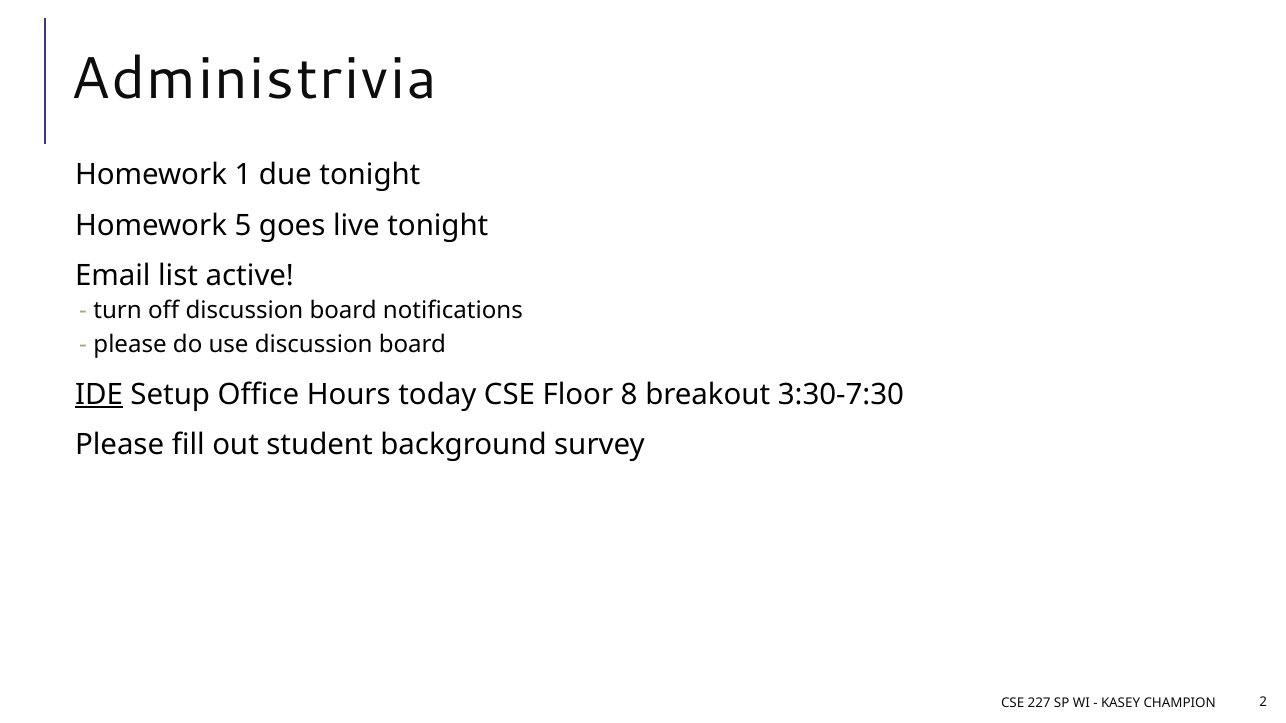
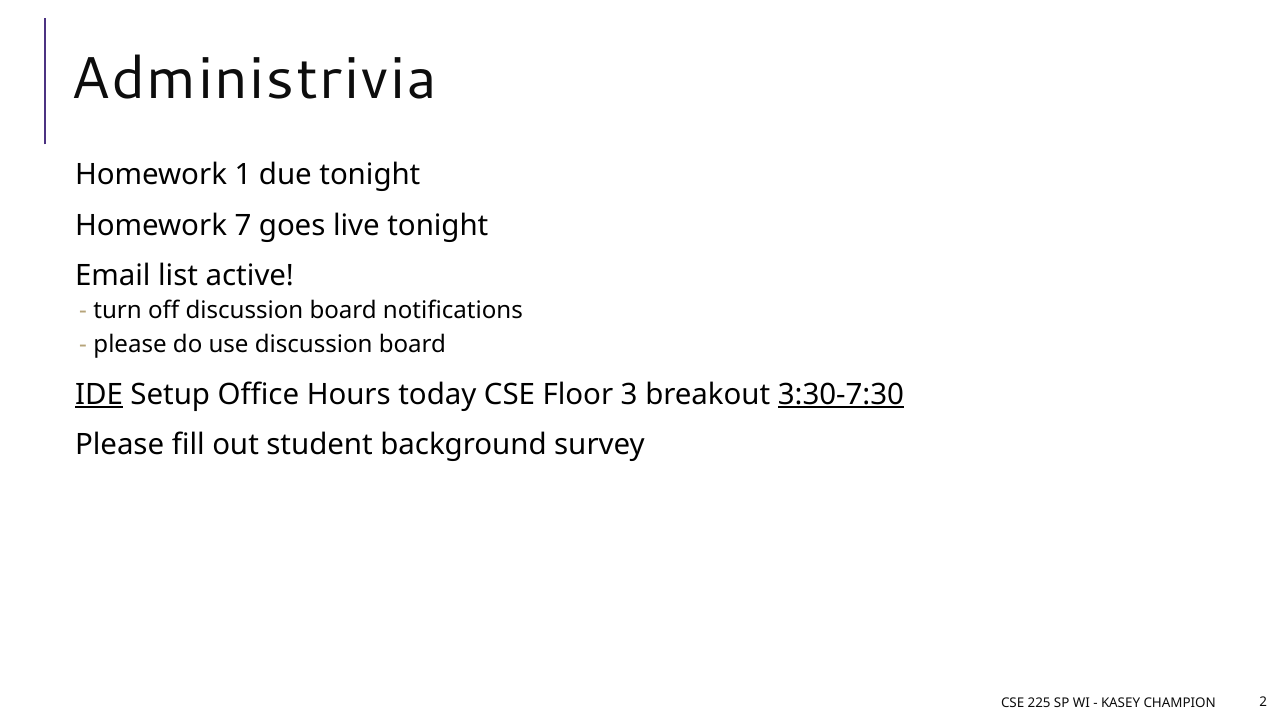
5: 5 -> 7
8: 8 -> 3
3:30-7:30 underline: none -> present
227: 227 -> 225
